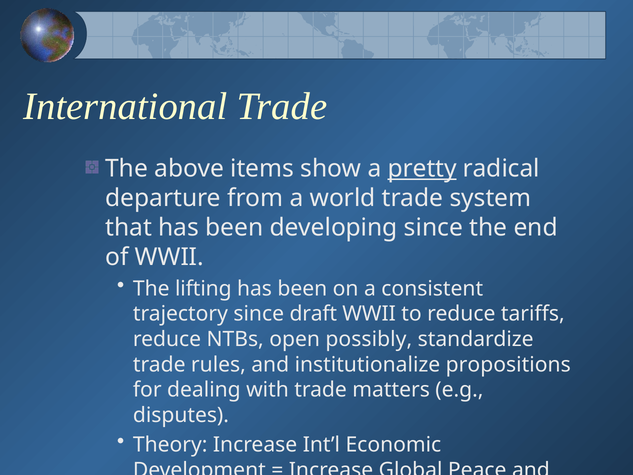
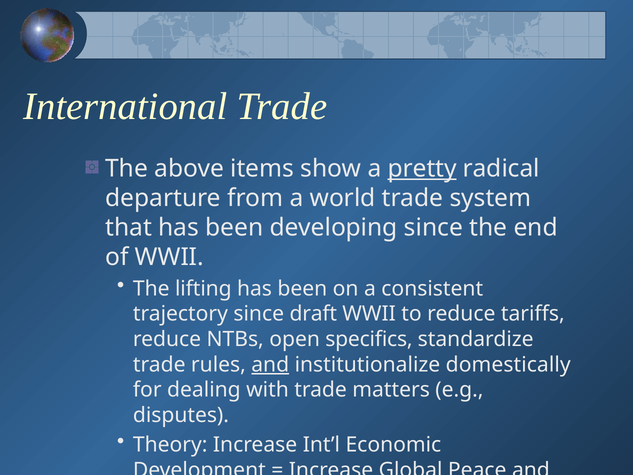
possibly: possibly -> specifics
and at (270, 364) underline: none -> present
propositions: propositions -> domestically
